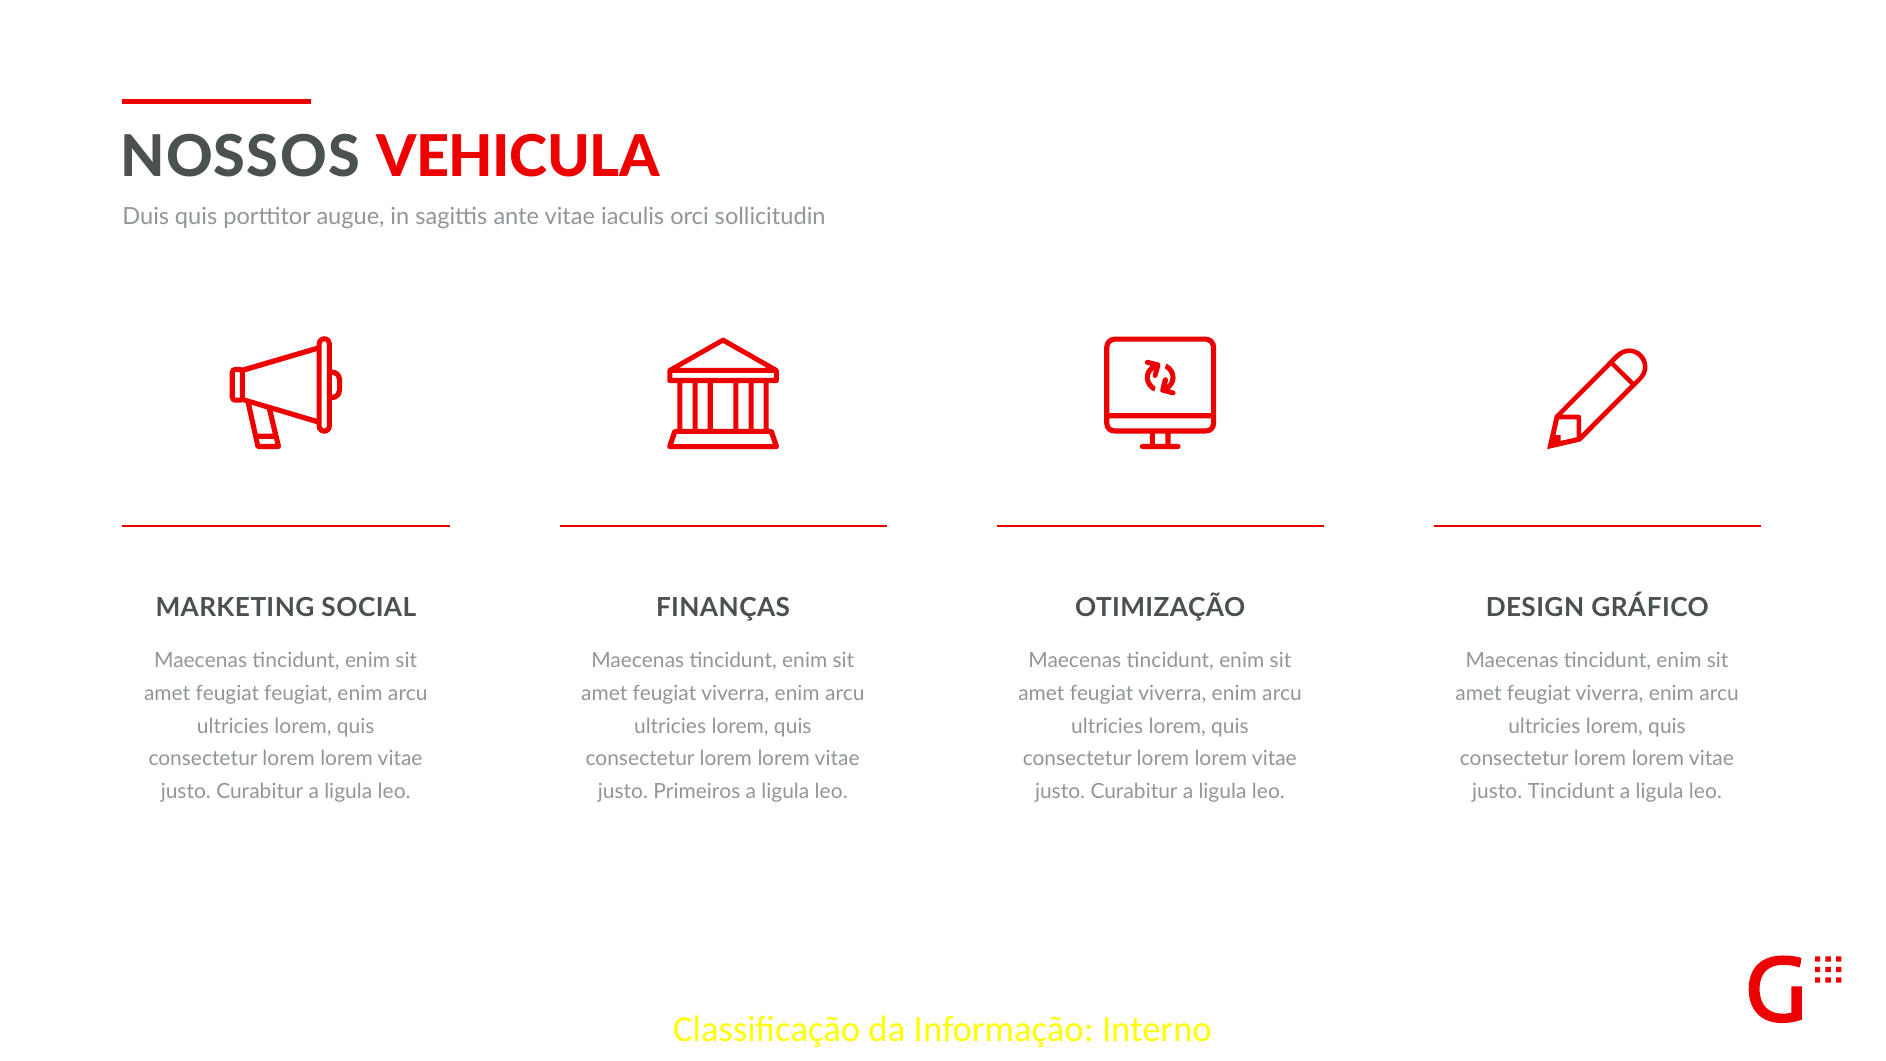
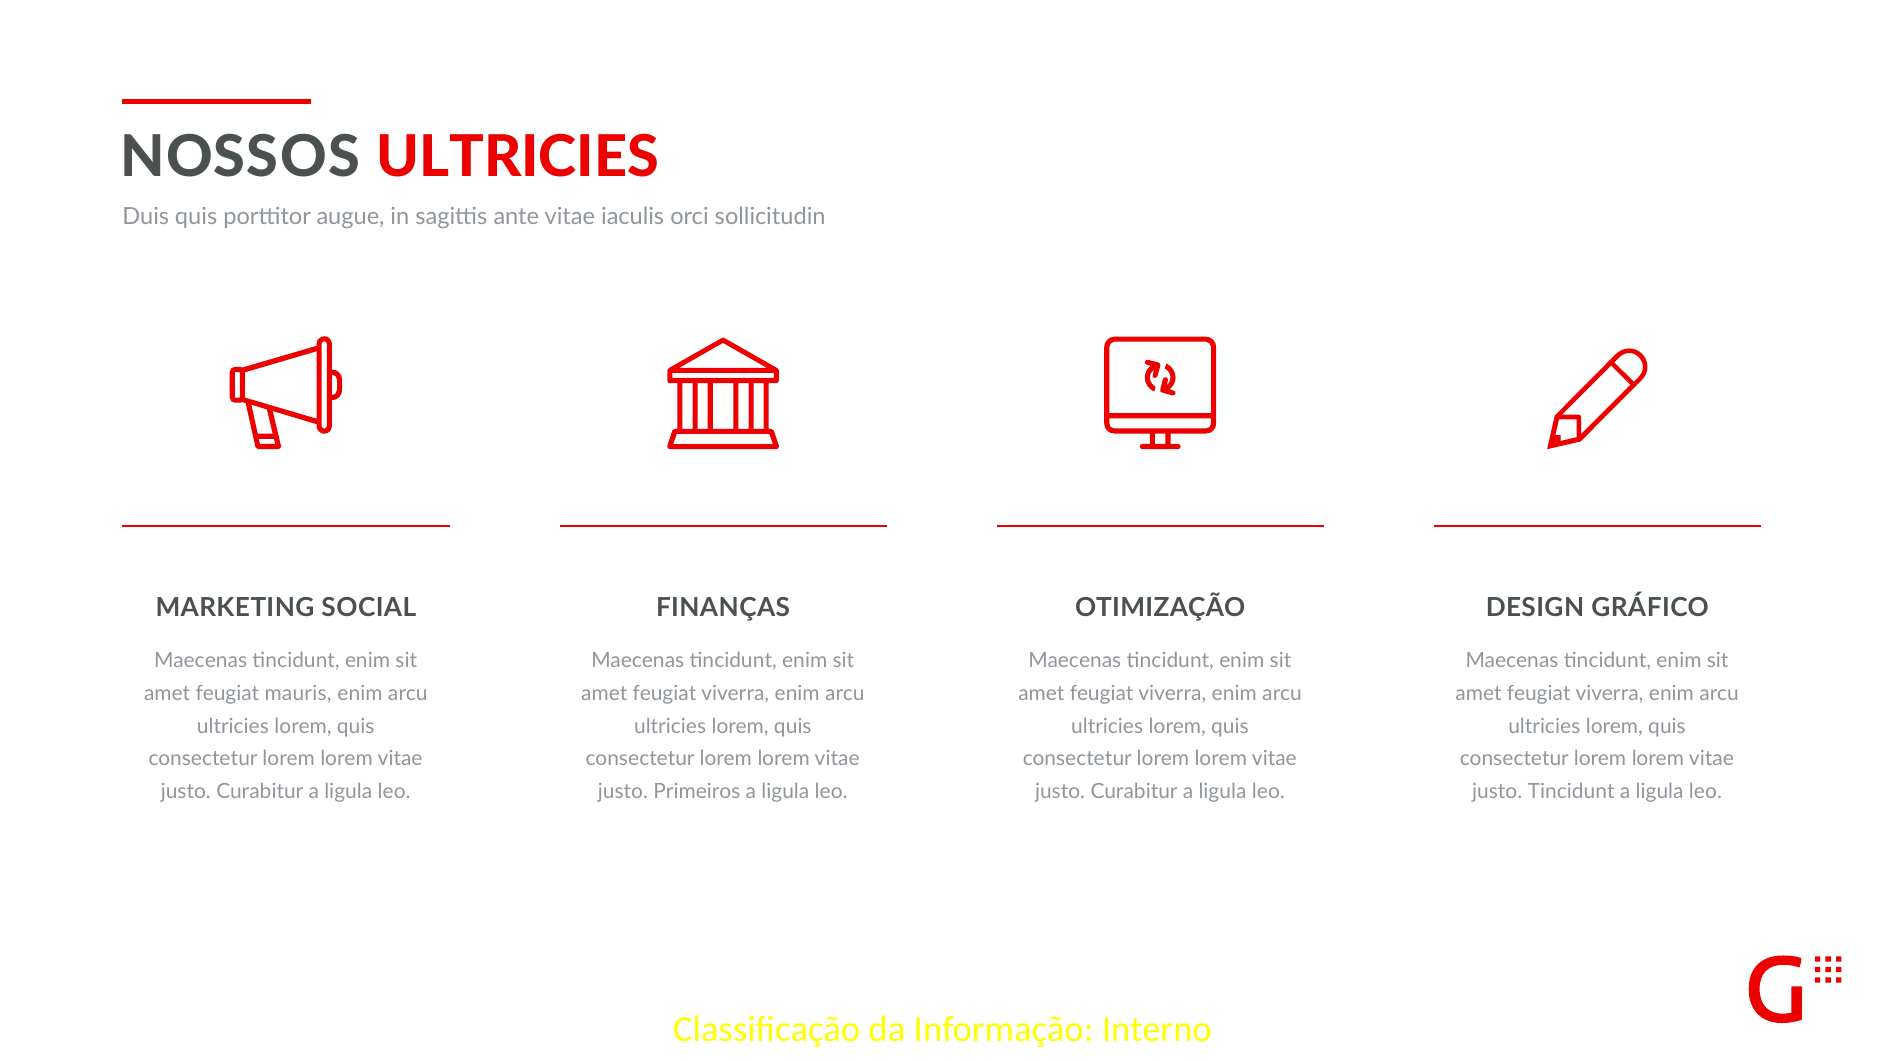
NOSSOS VEHICULA: VEHICULA -> ULTRICIES
feugiat feugiat: feugiat -> mauris
